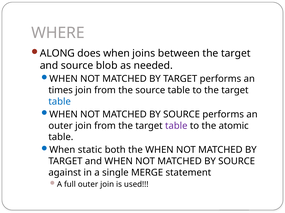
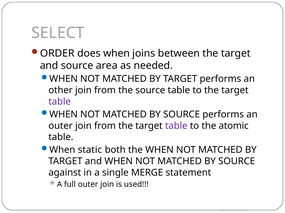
WHERE: WHERE -> SELECT
ALONG: ALONG -> ORDER
blob: blob -> area
times: times -> other
table at (60, 102) colour: blue -> purple
